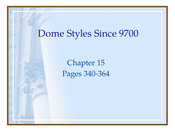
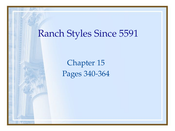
Dome: Dome -> Ranch
9700: 9700 -> 5591
